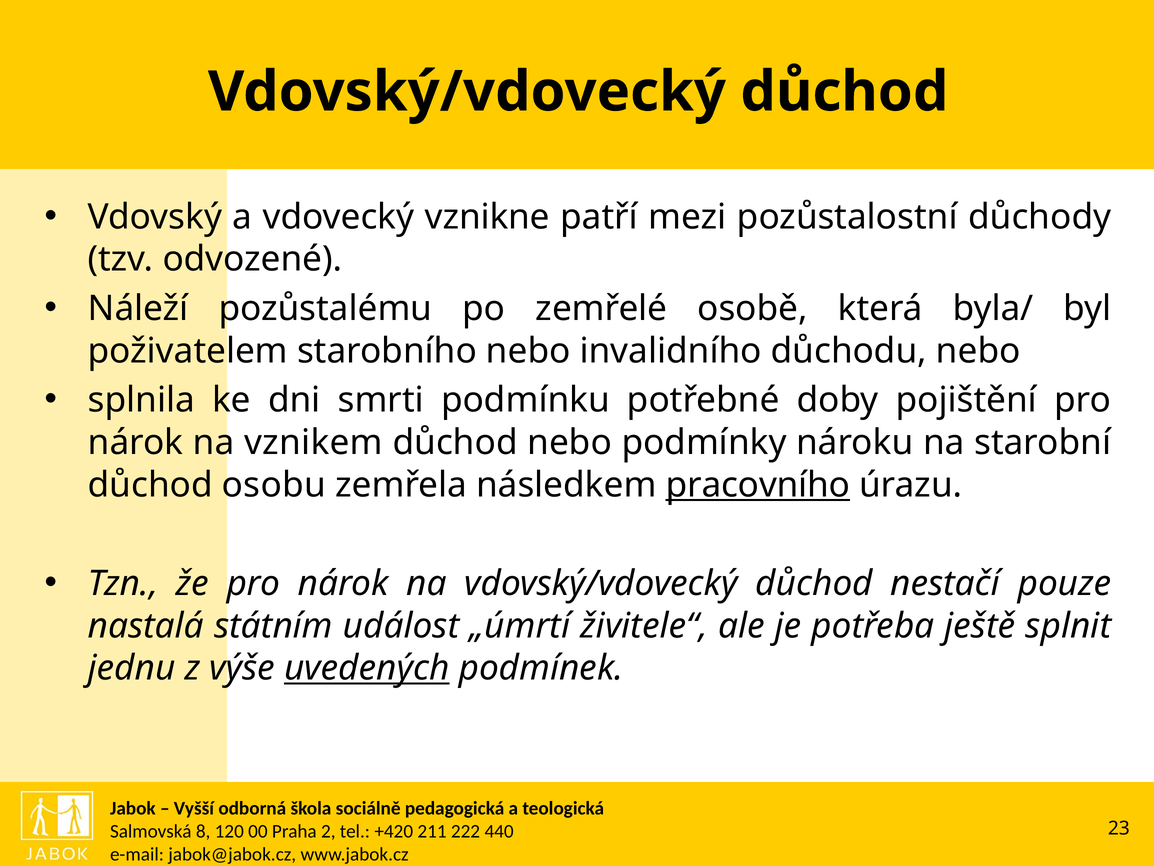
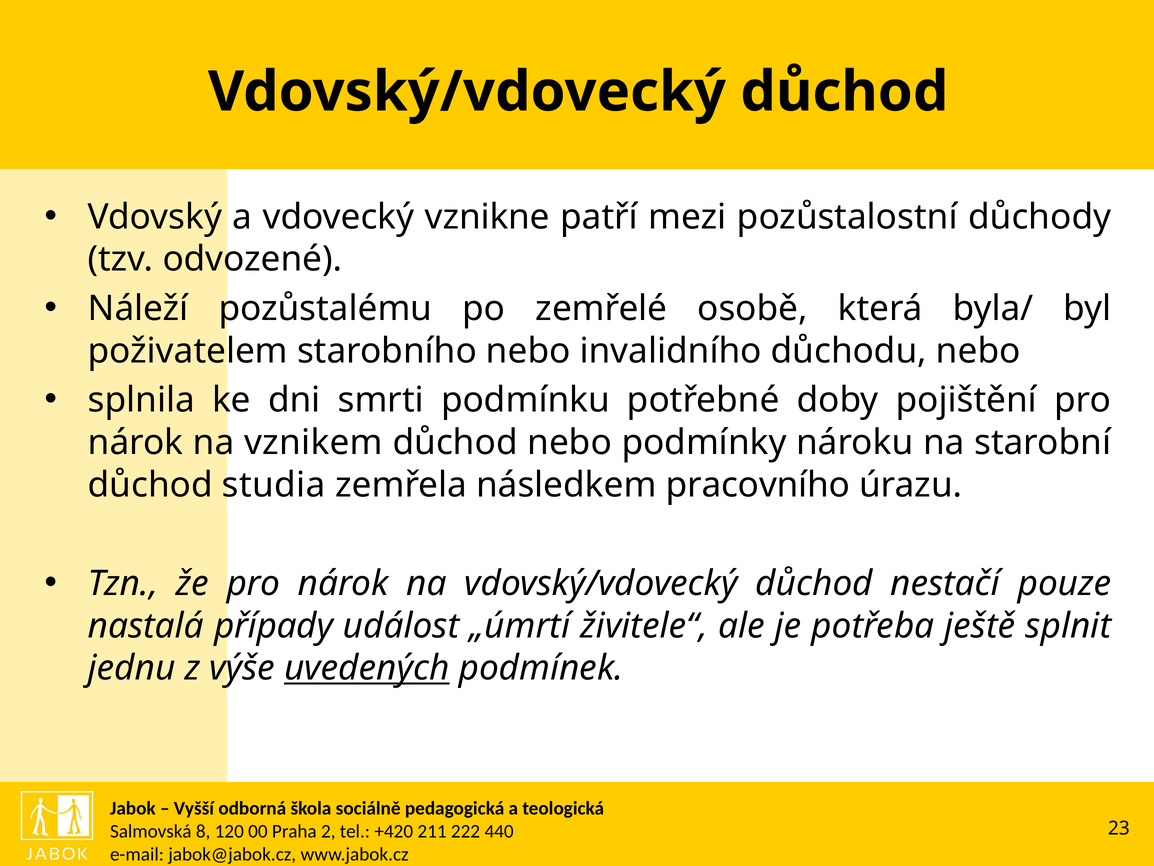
osobu: osobu -> studia
pracovního underline: present -> none
státním: státním -> případy
